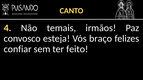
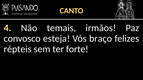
confiar: confiar -> répteis
feito: feito -> forte
